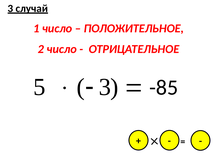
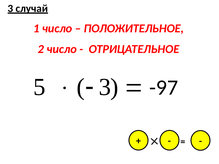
-85: -85 -> -97
